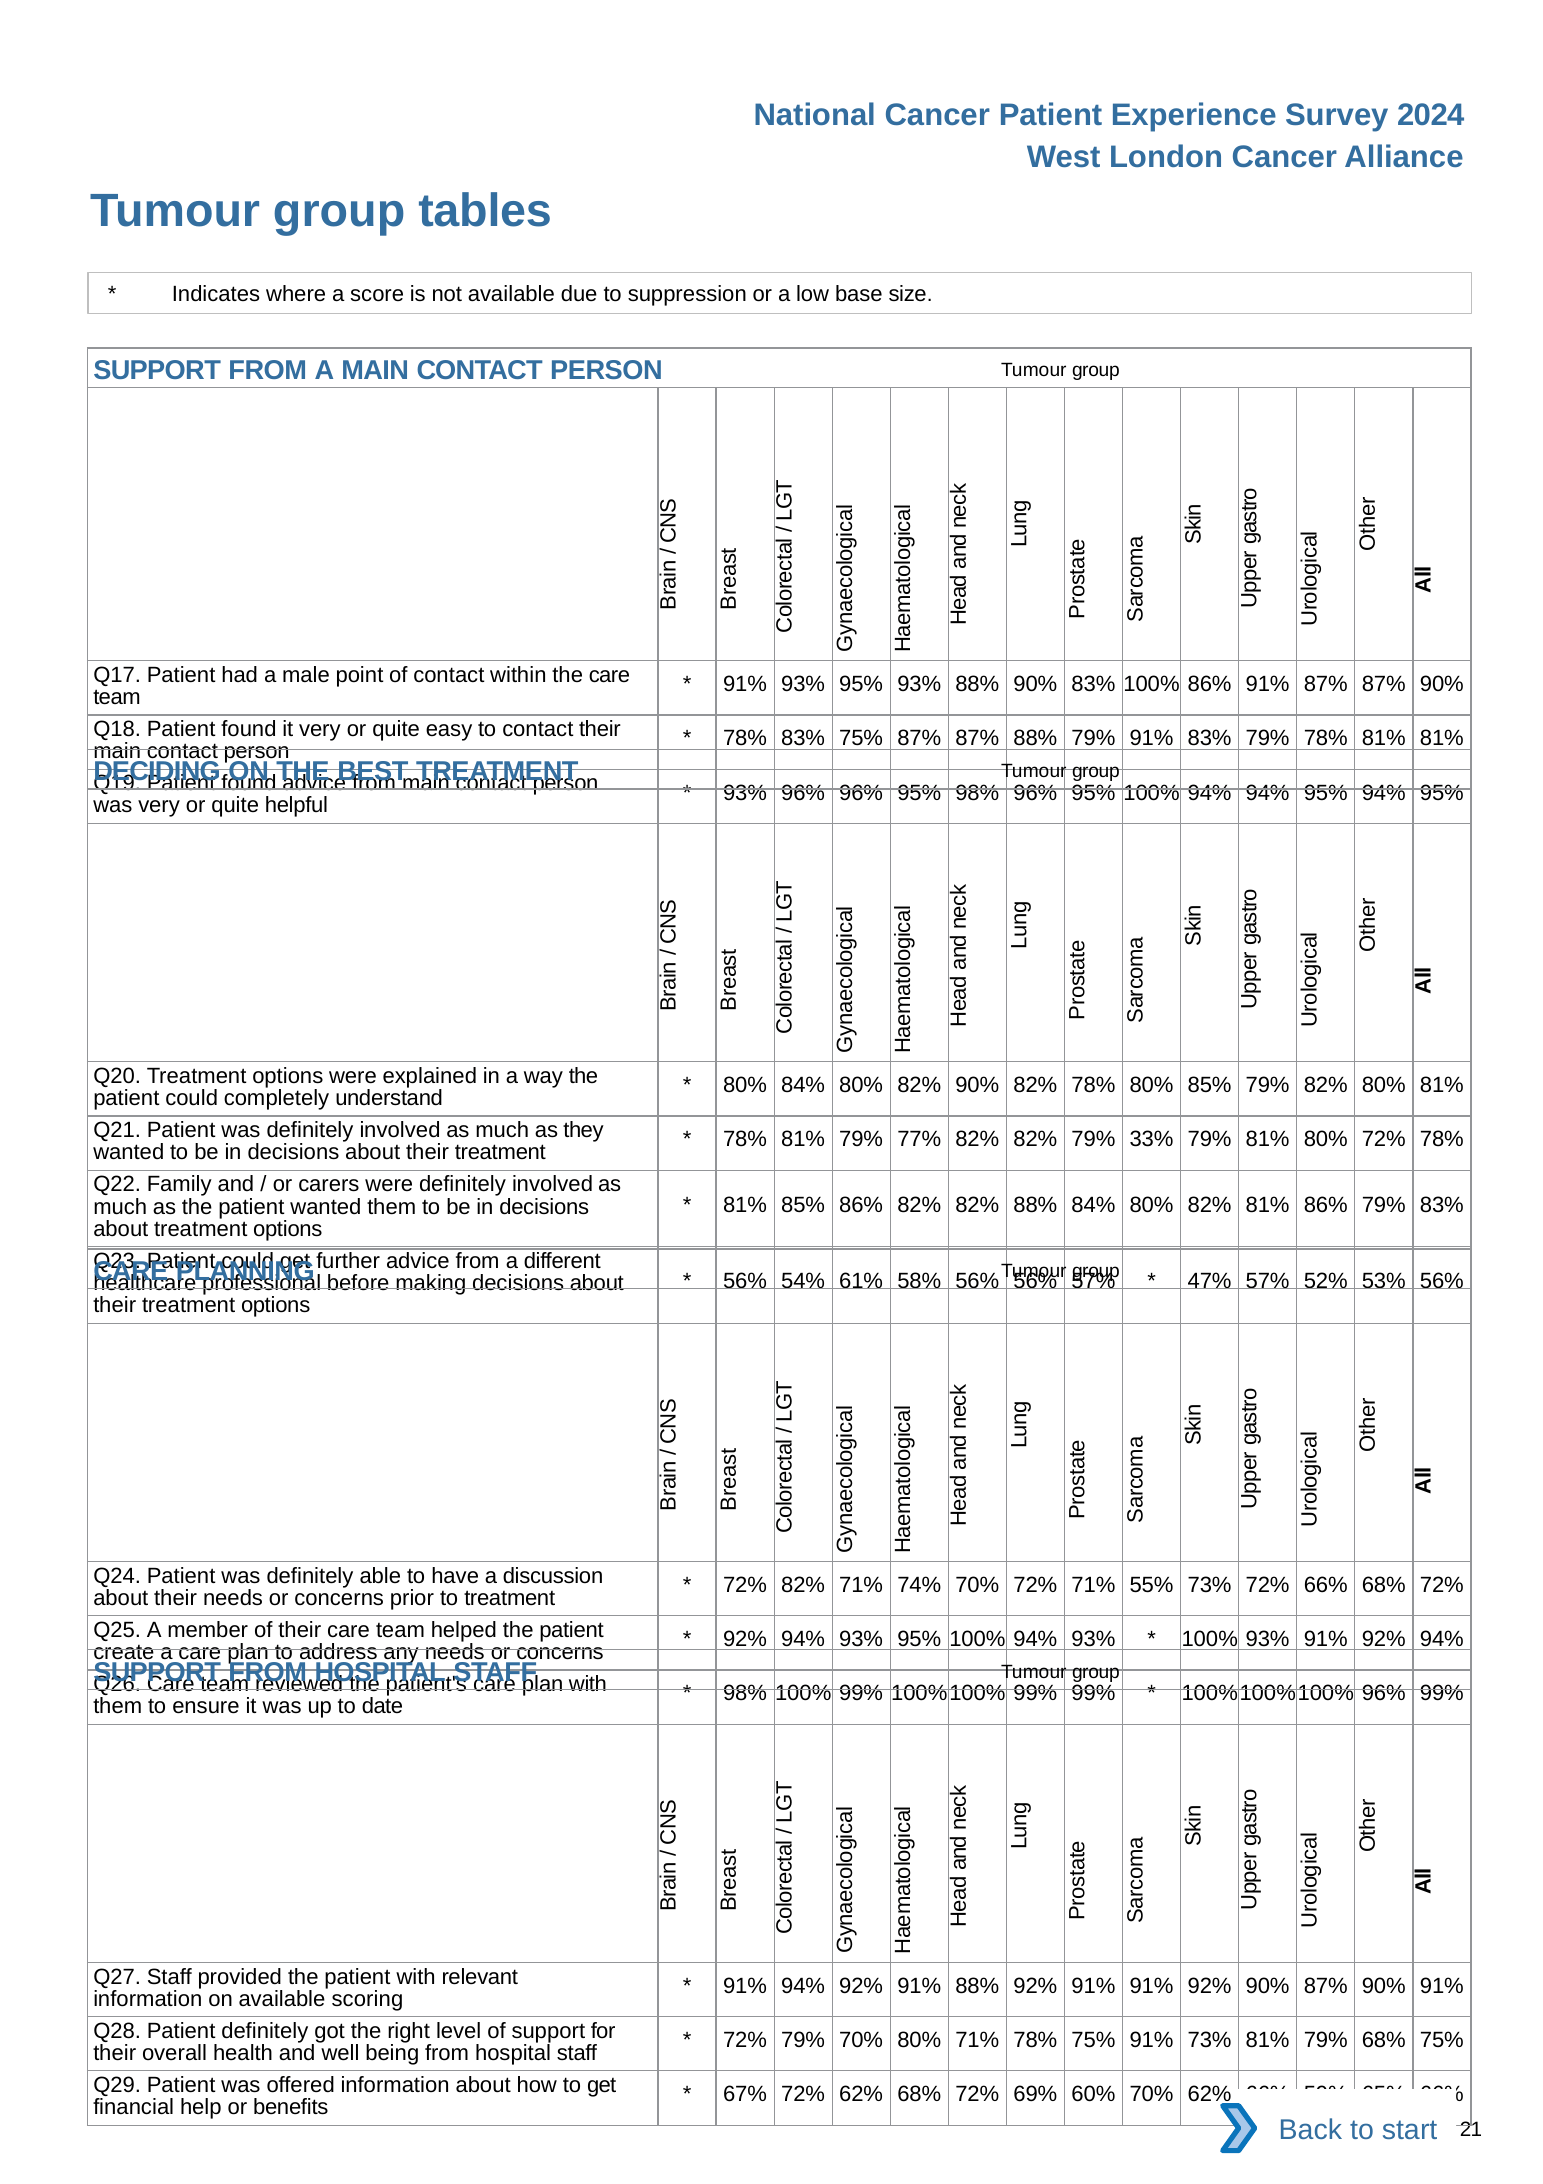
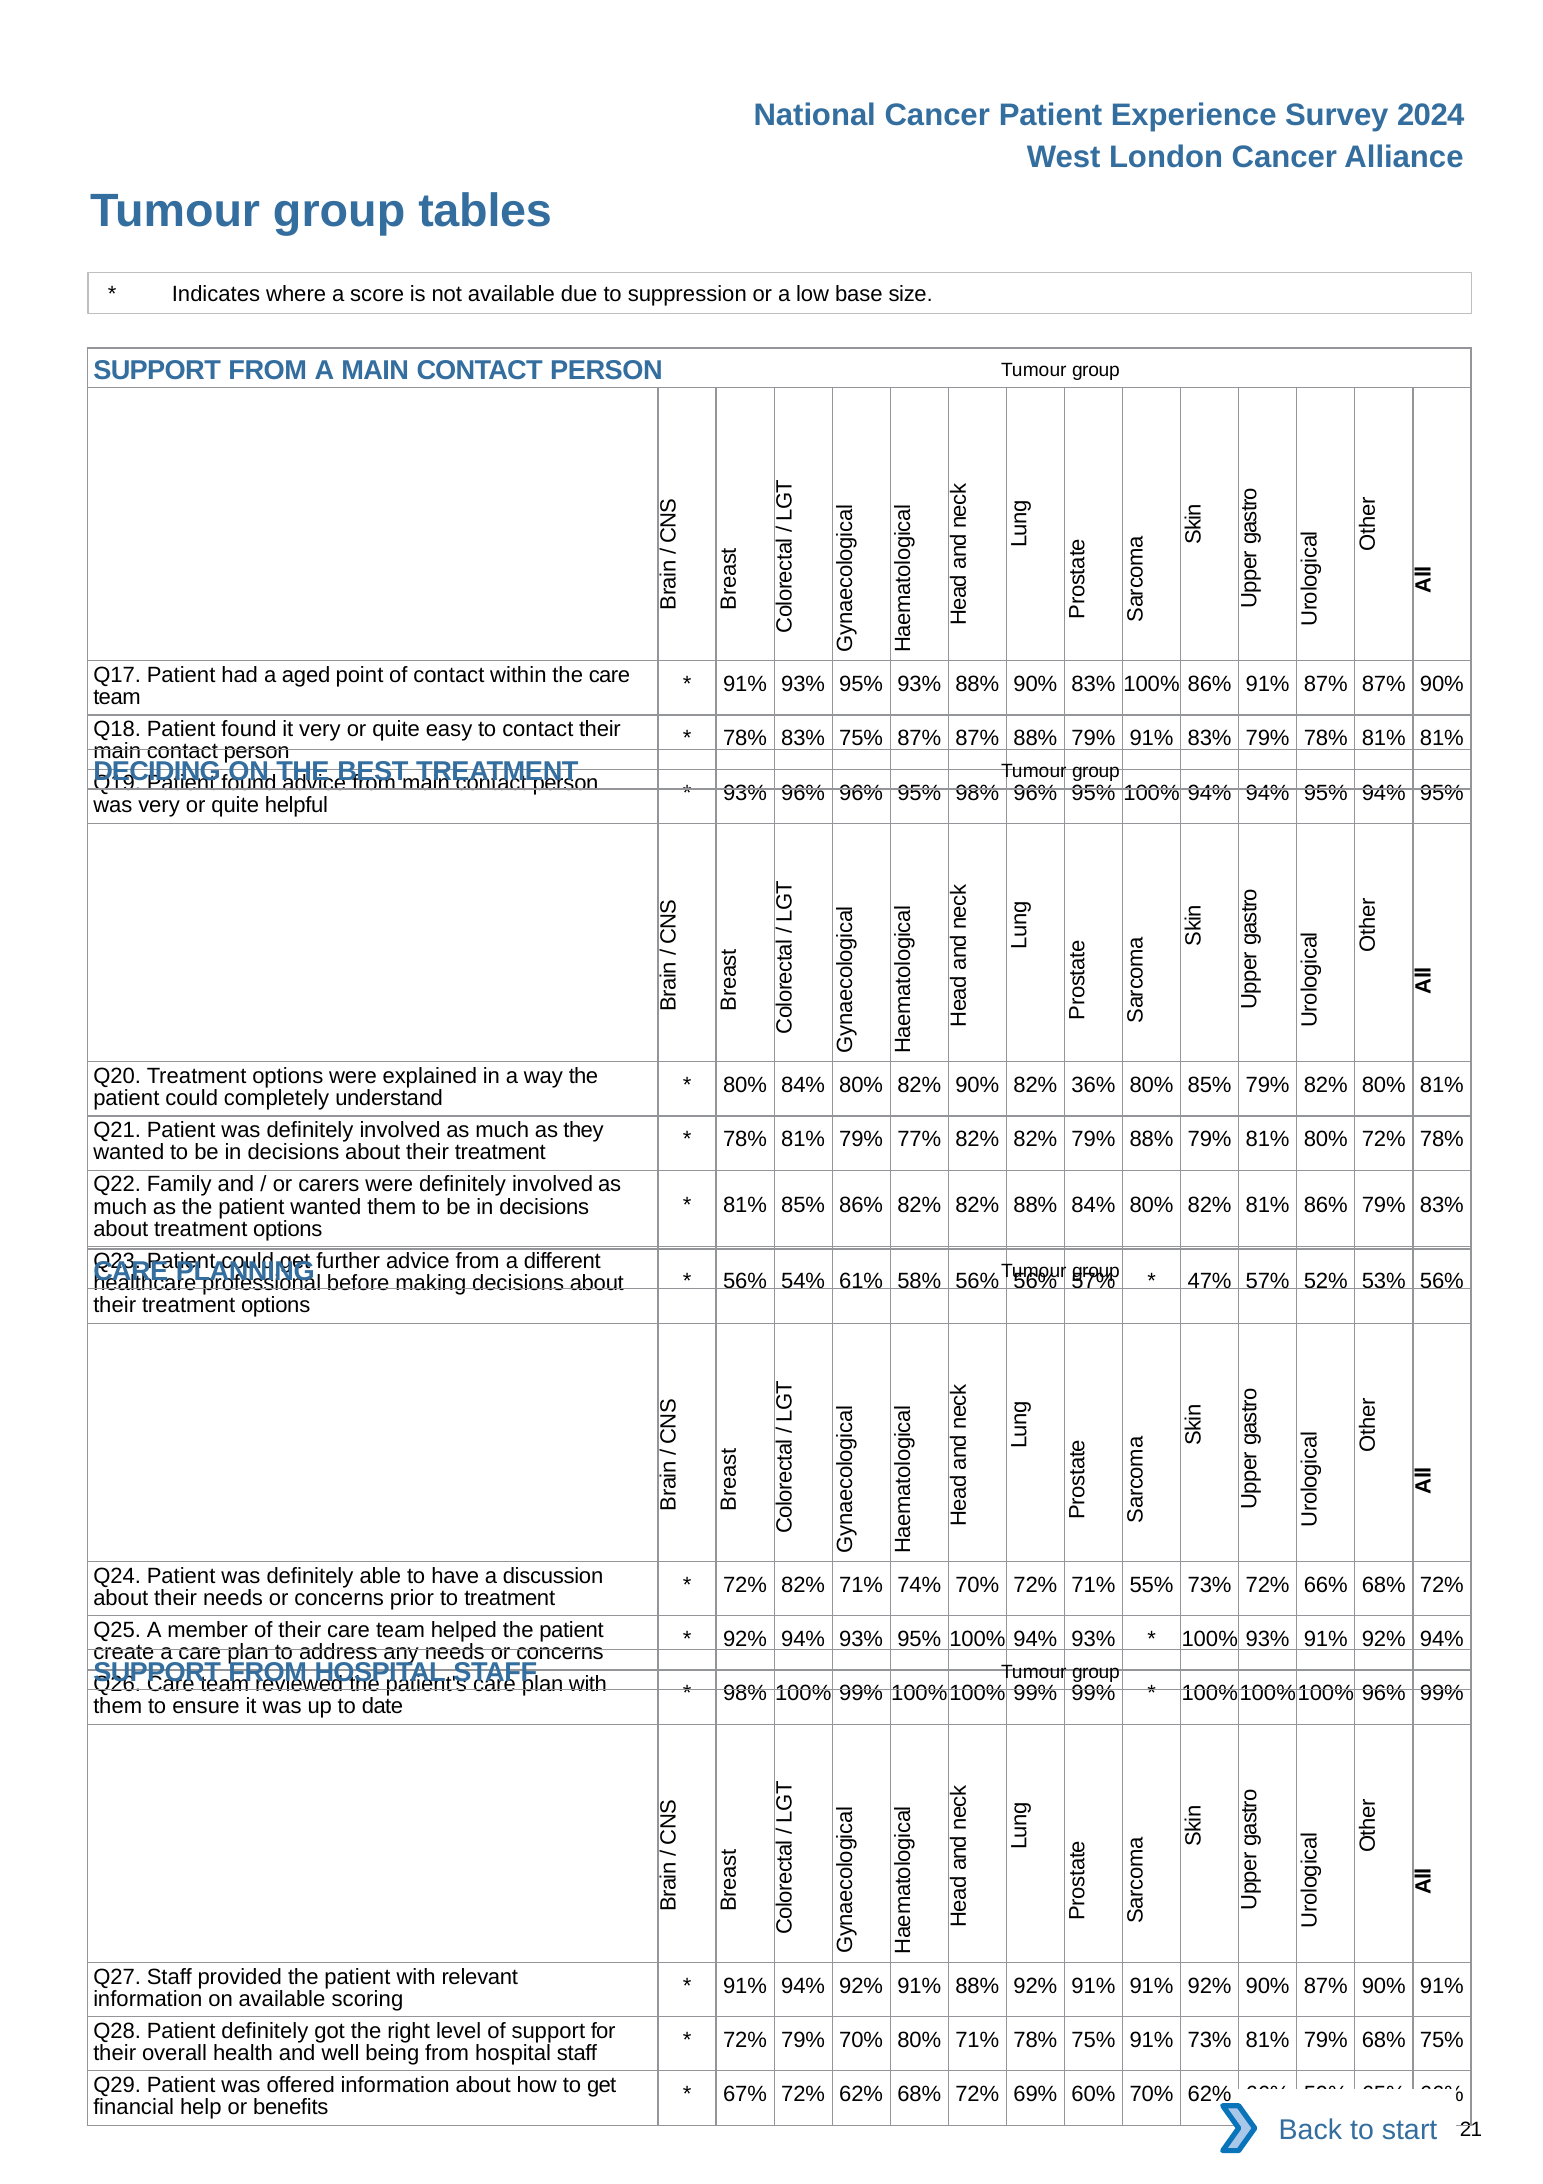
male: male -> aged
82% 78%: 78% -> 36%
79% 33%: 33% -> 88%
